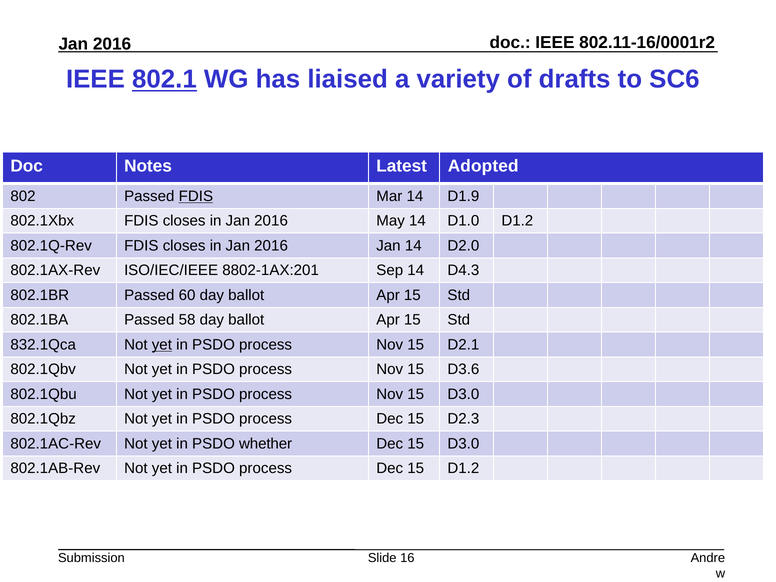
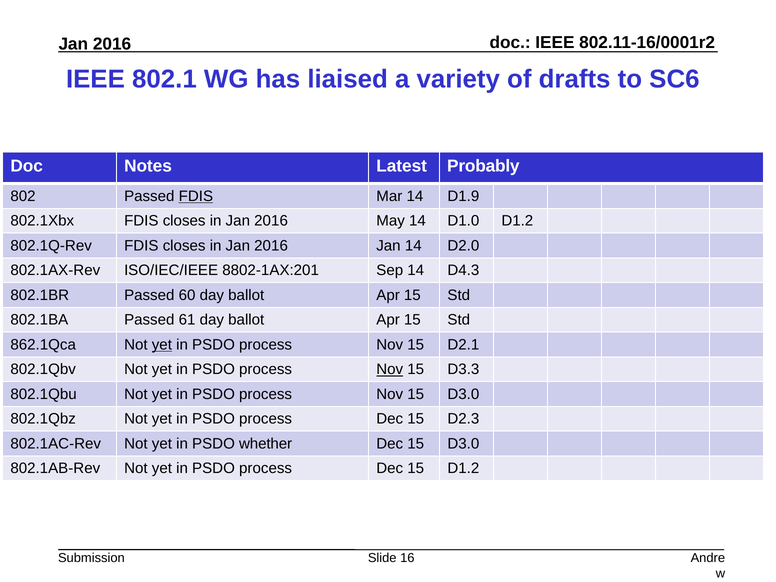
802.1 underline: present -> none
Adopted: Adopted -> Probably
58: 58 -> 61
832.1Qca: 832.1Qca -> 862.1Qca
Nov at (390, 369) underline: none -> present
D3.6: D3.6 -> D3.3
